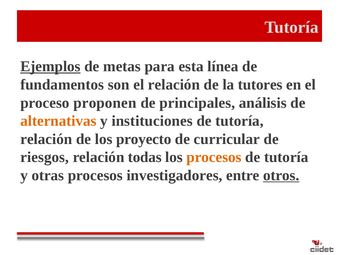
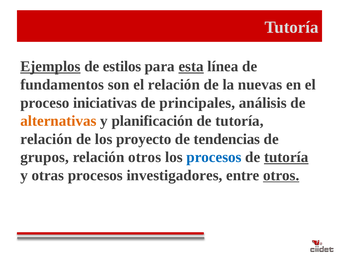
metas: metas -> estilos
esta underline: none -> present
tutores: tutores -> nuevas
proponen: proponen -> iniciativas
instituciones: instituciones -> planificación
curricular: curricular -> tendencias
riesgos: riesgos -> grupos
relación todas: todas -> otros
procesos at (214, 157) colour: orange -> blue
tutoría at (286, 157) underline: none -> present
